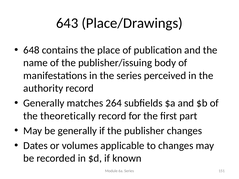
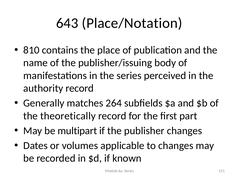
Place/Drawings: Place/Drawings -> Place/Notation
648: 648 -> 810
be generally: generally -> multipart
